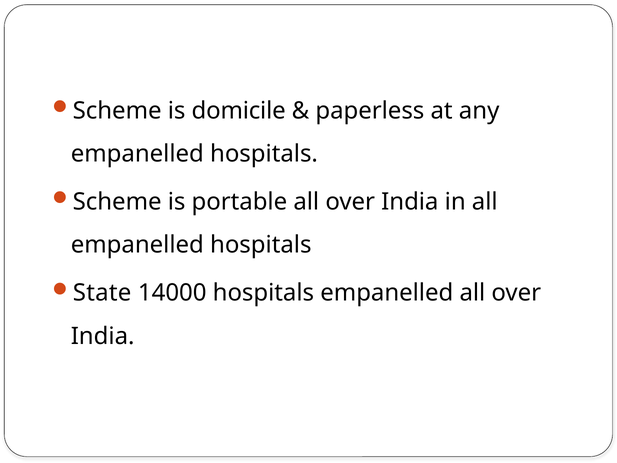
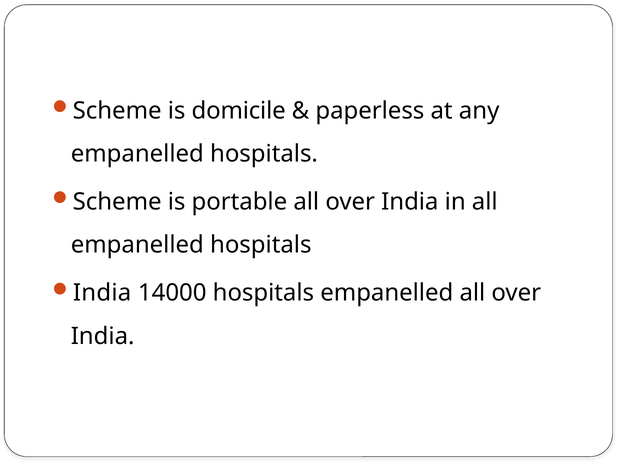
State at (102, 293): State -> India
